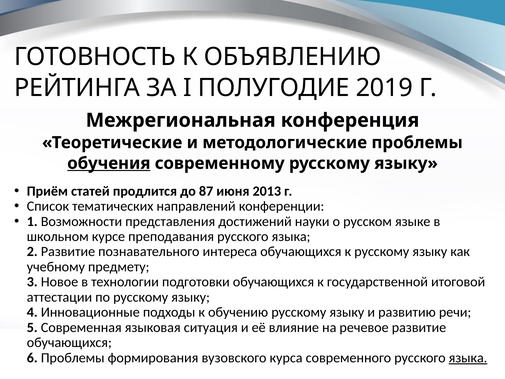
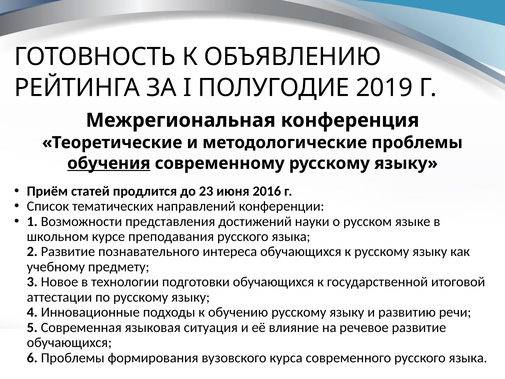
87: 87 -> 23
2013: 2013 -> 2016
языка at (468, 358) underline: present -> none
